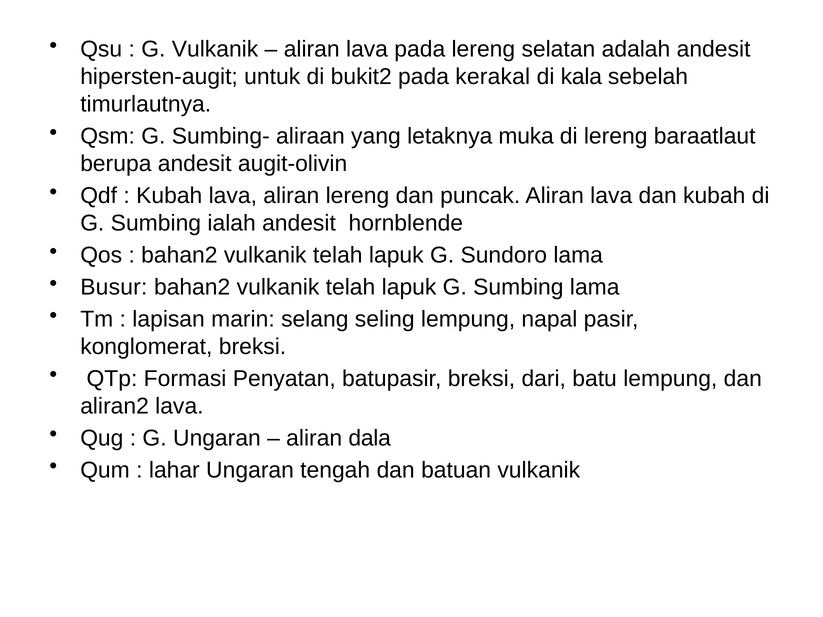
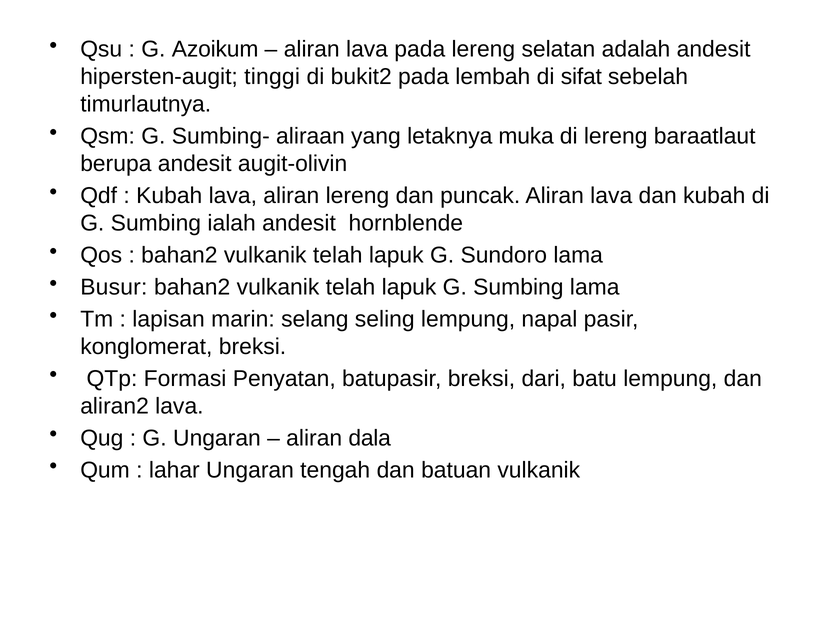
G Vulkanik: Vulkanik -> Azoikum
untuk: untuk -> tinggi
kerakal: kerakal -> lembah
kala: kala -> sifat
